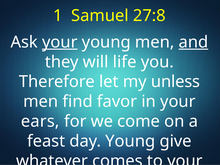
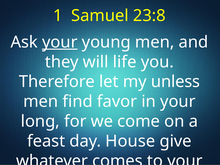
27:8: 27:8 -> 23:8
and at (193, 42) underline: present -> none
ears: ears -> long
day Young: Young -> House
